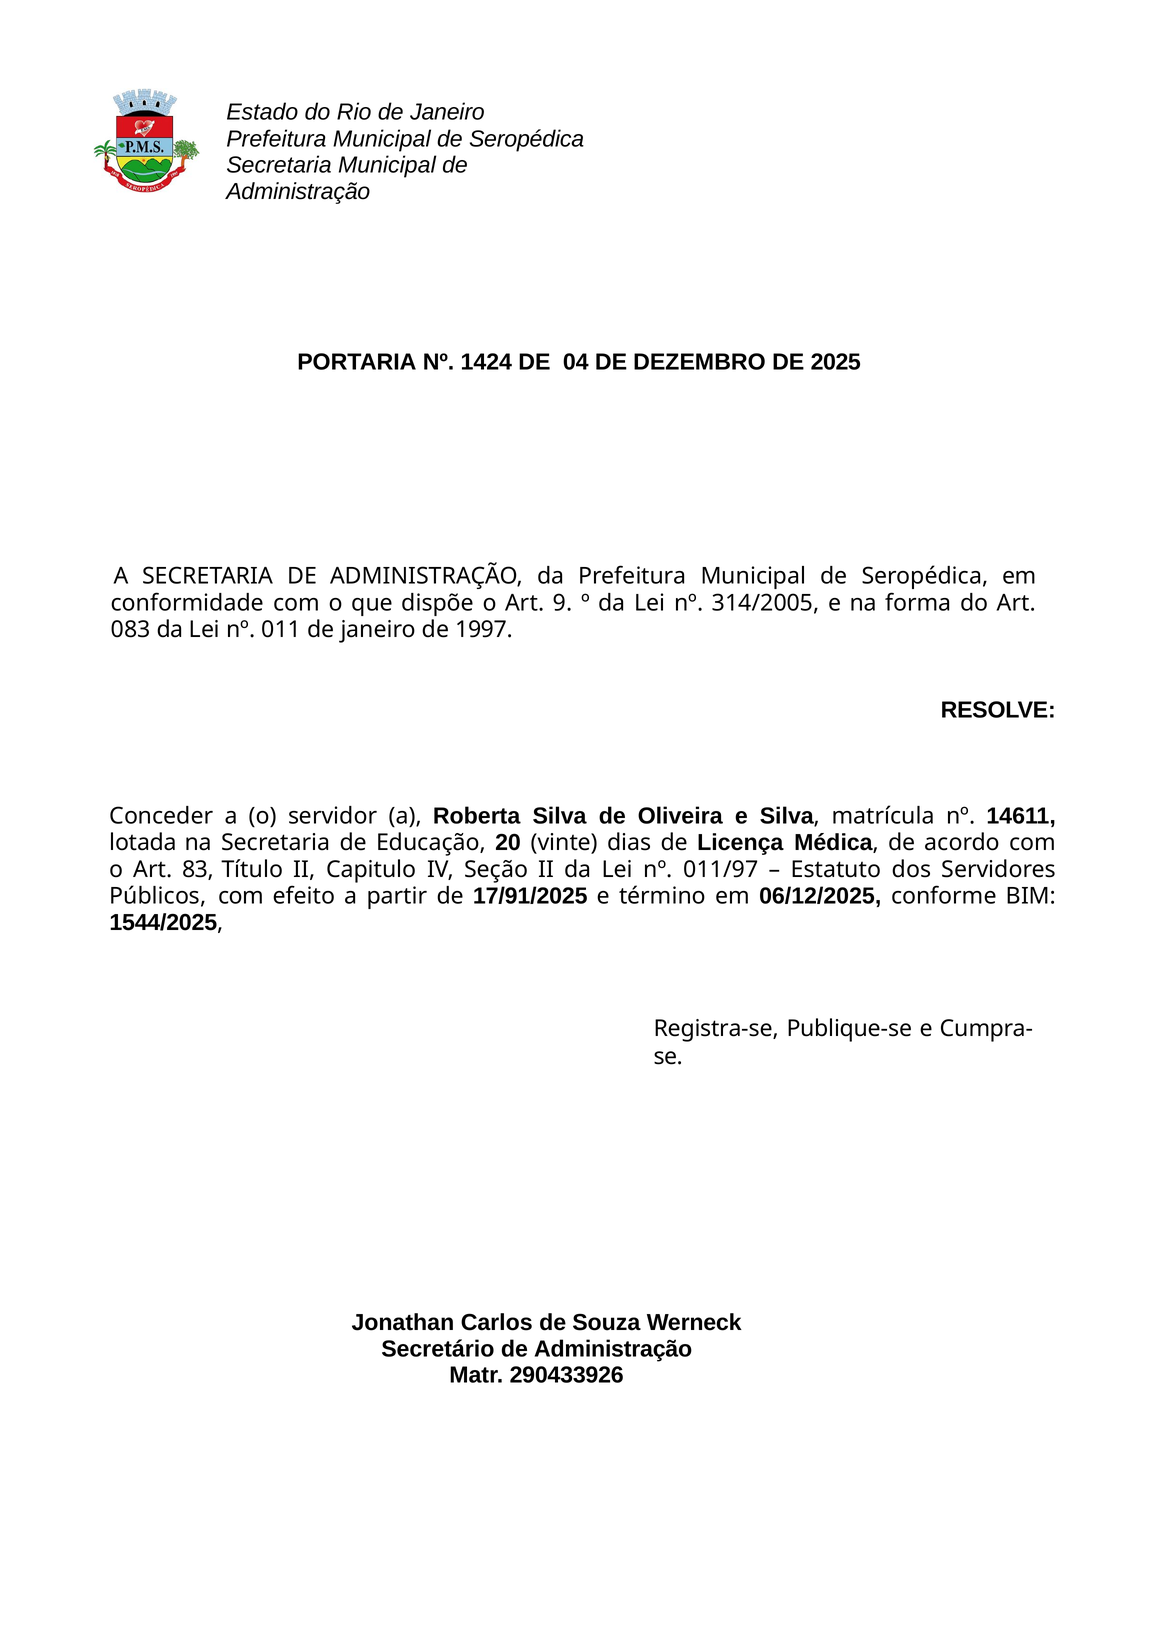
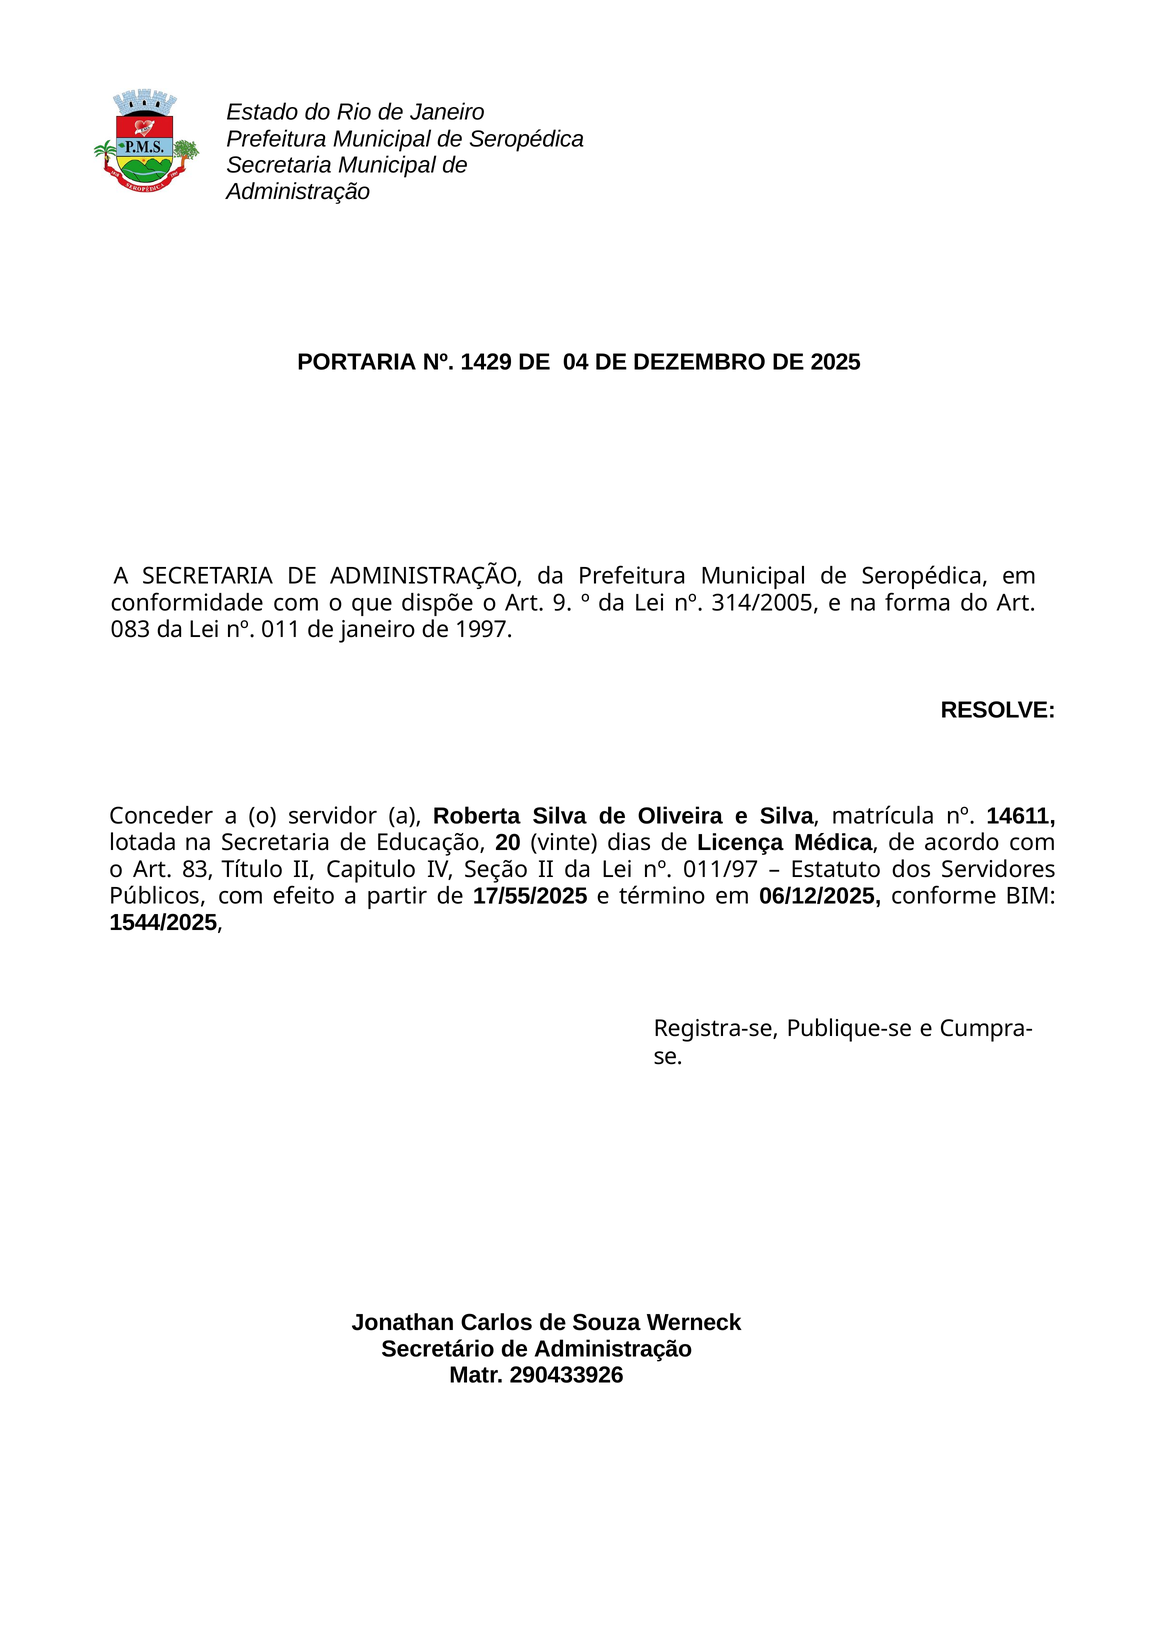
1424: 1424 -> 1429
17/91/2025: 17/91/2025 -> 17/55/2025
